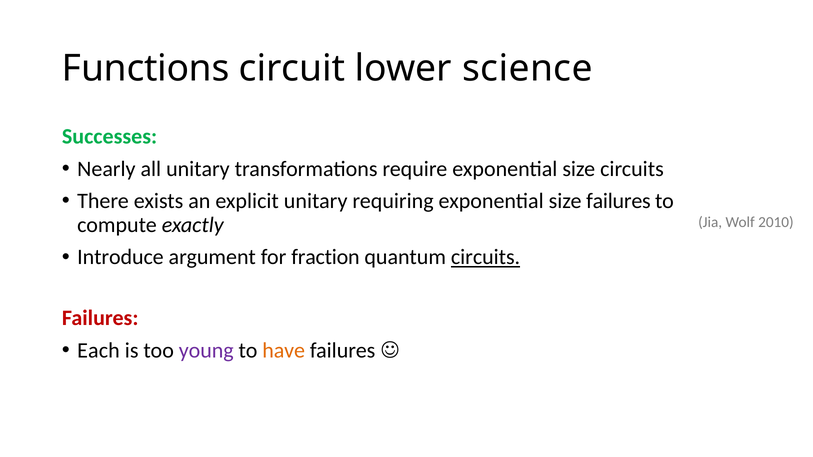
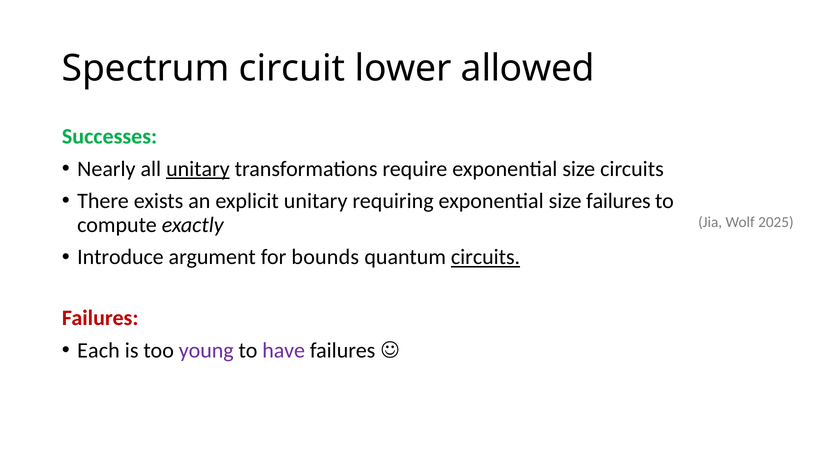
Functions: Functions -> Spectrum
science: science -> allowed
unitary at (198, 169) underline: none -> present
2010: 2010 -> 2025
fraction: fraction -> bounds
have colour: orange -> purple
